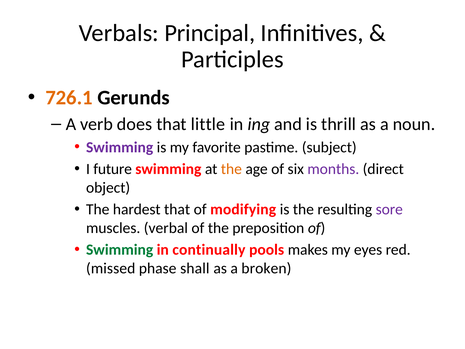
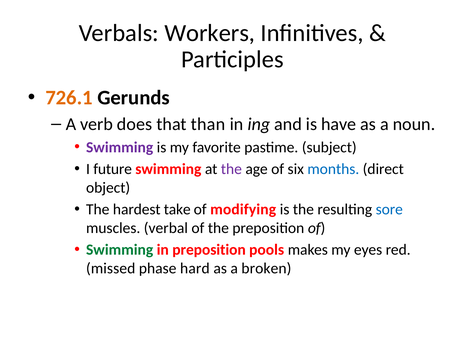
Principal: Principal -> Workers
little: little -> than
thrill: thrill -> have
the at (231, 169) colour: orange -> purple
months colour: purple -> blue
hardest that: that -> take
sore colour: purple -> blue
in continually: continually -> preposition
shall: shall -> hard
